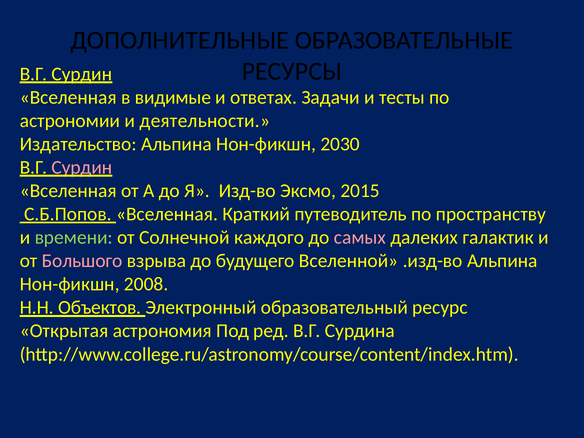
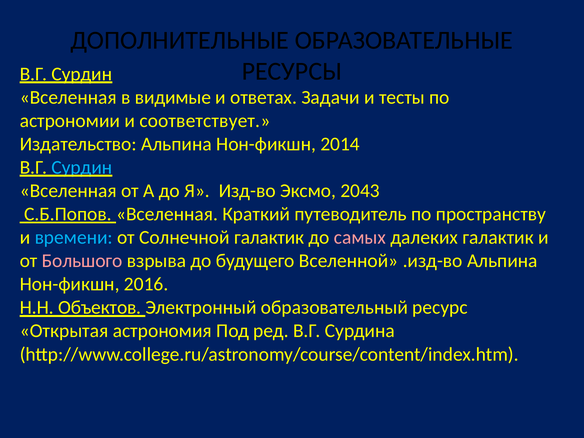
деятельности: деятельности -> соответствует
2030: 2030 -> 2014
Сурдин at (82, 167) colour: pink -> light blue
2015: 2015 -> 2043
времени colour: light green -> light blue
Солнечной каждого: каждого -> галактик
2008: 2008 -> 2016
